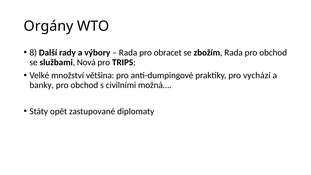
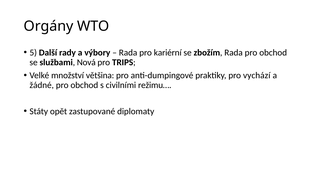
8: 8 -> 5
obracet: obracet -> kariérní
banky: banky -> žádné
možná…: možná… -> režimu…
